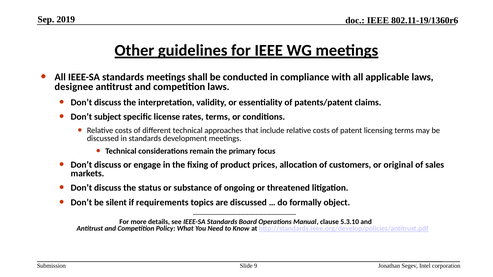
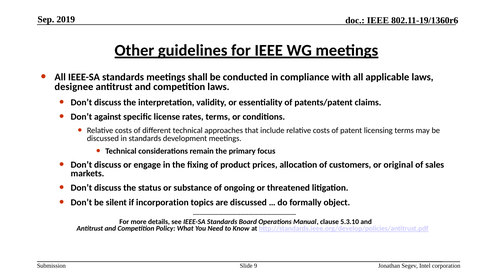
subject: subject -> against
requirements: requirements -> incorporation
